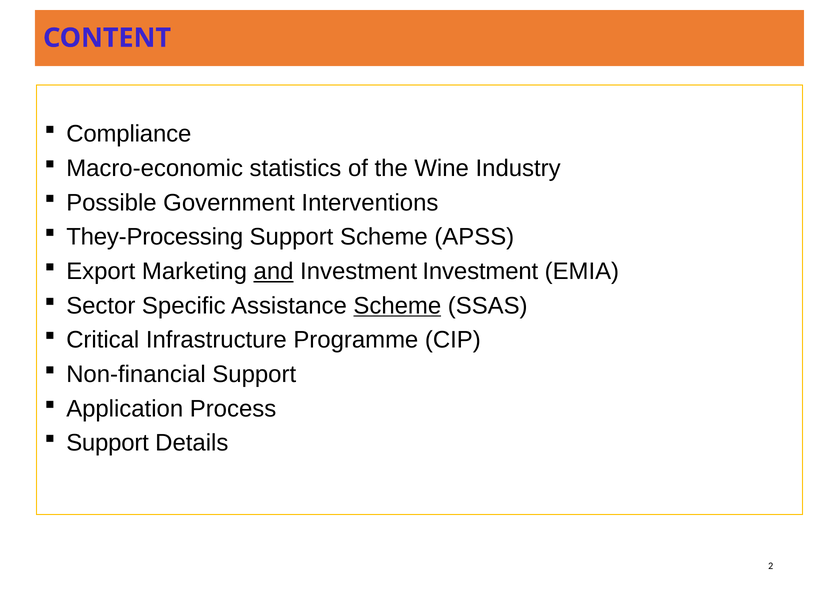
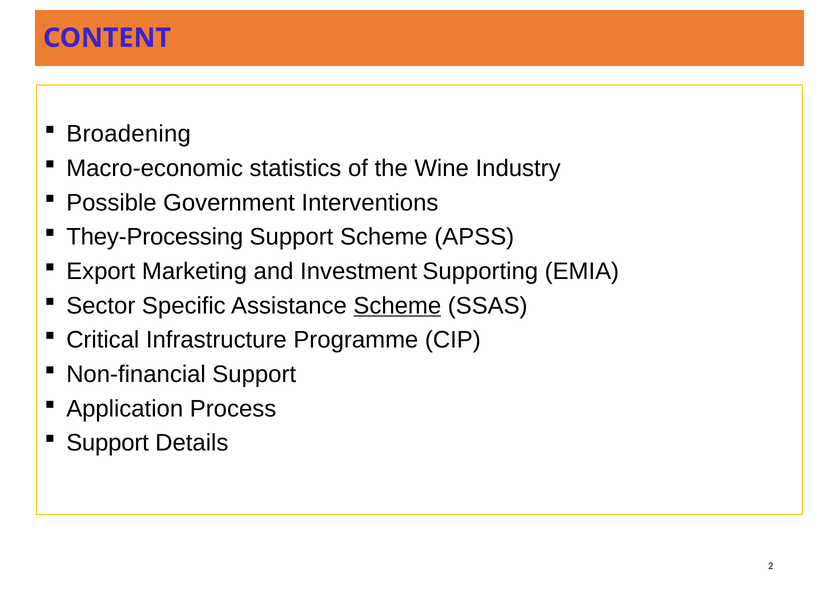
Compliance: Compliance -> Broadening
and underline: present -> none
Investment Investment: Investment -> Supporting
